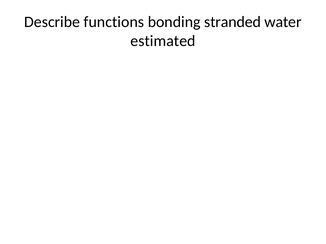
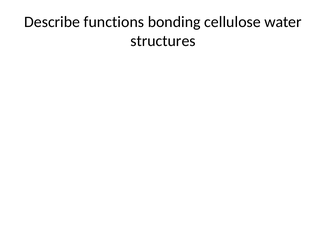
stranded: stranded -> cellulose
estimated: estimated -> structures
